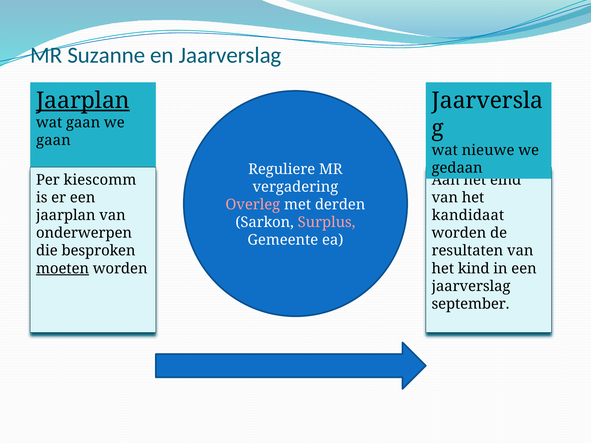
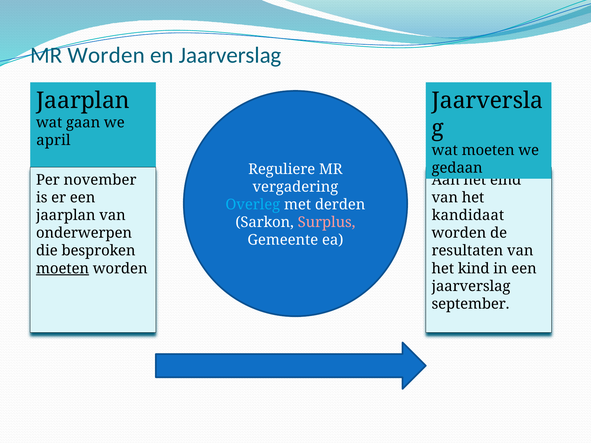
MR Suzanne: Suzanne -> Worden
Jaarplan at (83, 101) underline: present -> none
gaan at (53, 140): gaan -> april
wat nieuwe: nieuwe -> moeten
kiescomm: kiescomm -> november
Overleg colour: pink -> light blue
